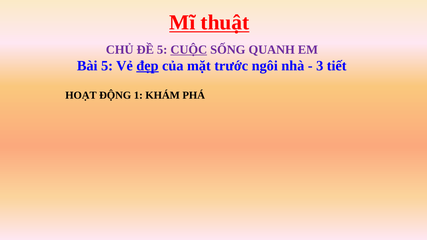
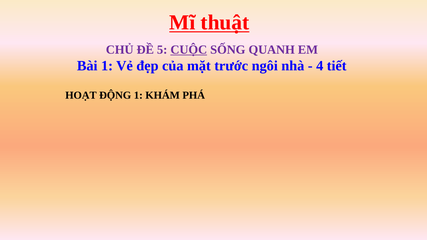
Bài 5: 5 -> 1
đẹp underline: present -> none
3: 3 -> 4
